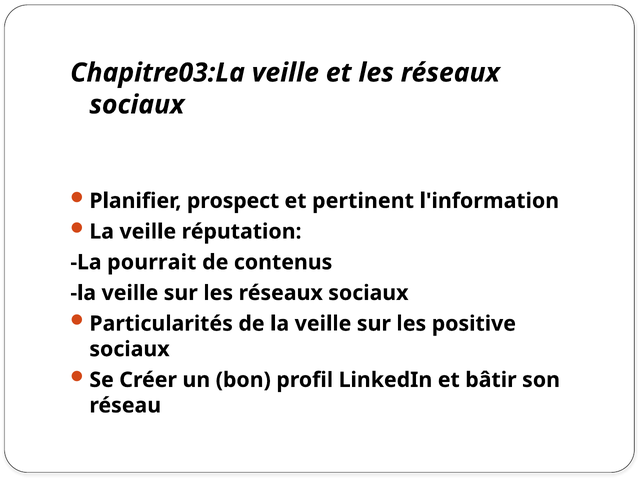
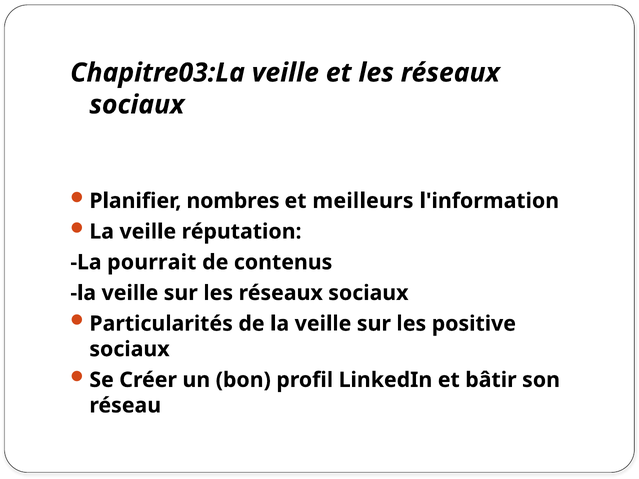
prospect: prospect -> nombres
pertinent: pertinent -> meilleurs
